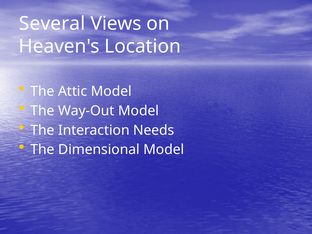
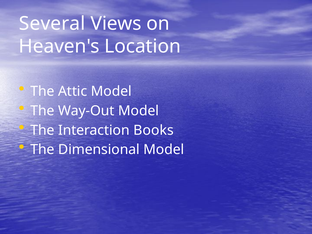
Needs: Needs -> Books
